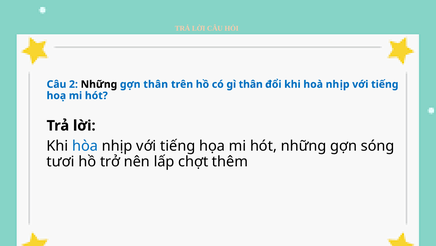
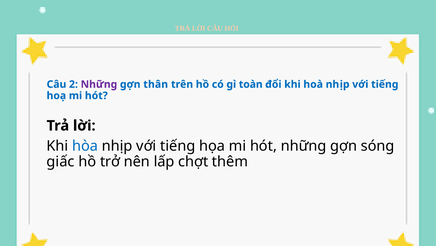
Những at (99, 84) colour: black -> purple
gì thân: thân -> toàn
tươi: tươi -> giấc
